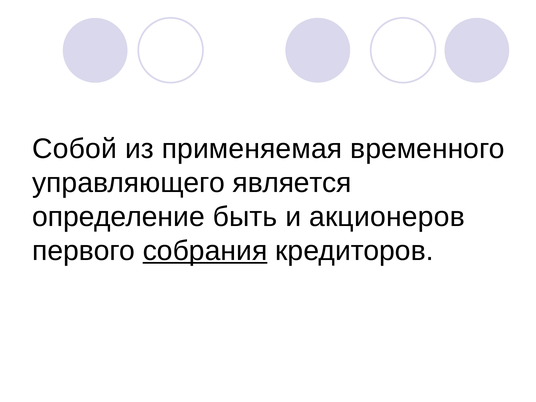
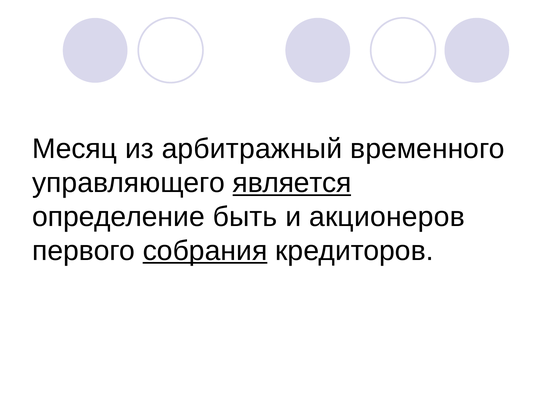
Собой: Собой -> Месяц
применяемая: применяемая -> арбитражный
является underline: none -> present
